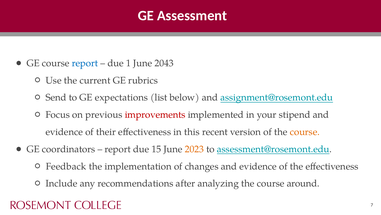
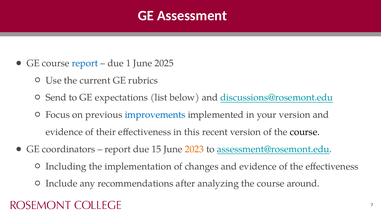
2043: 2043 -> 2025
assignment@rosemont.edu: assignment@rosemont.edu -> discussions@rosemont.edu
improvements colour: red -> blue
your stipend: stipend -> version
course at (305, 132) colour: orange -> black
Feedback: Feedback -> Including
